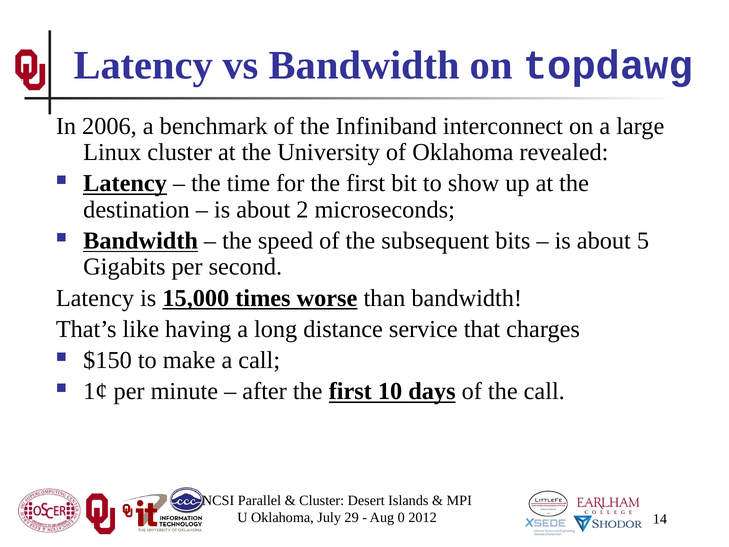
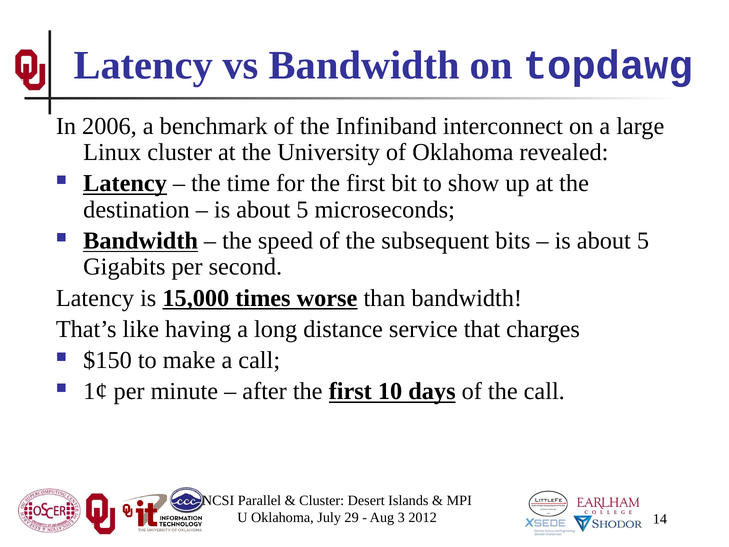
2 at (302, 210): 2 -> 5
0: 0 -> 3
